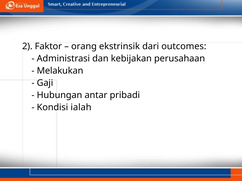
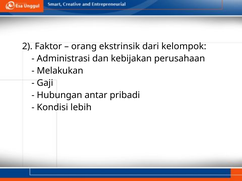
outcomes: outcomes -> kelompok
ialah: ialah -> lebih
